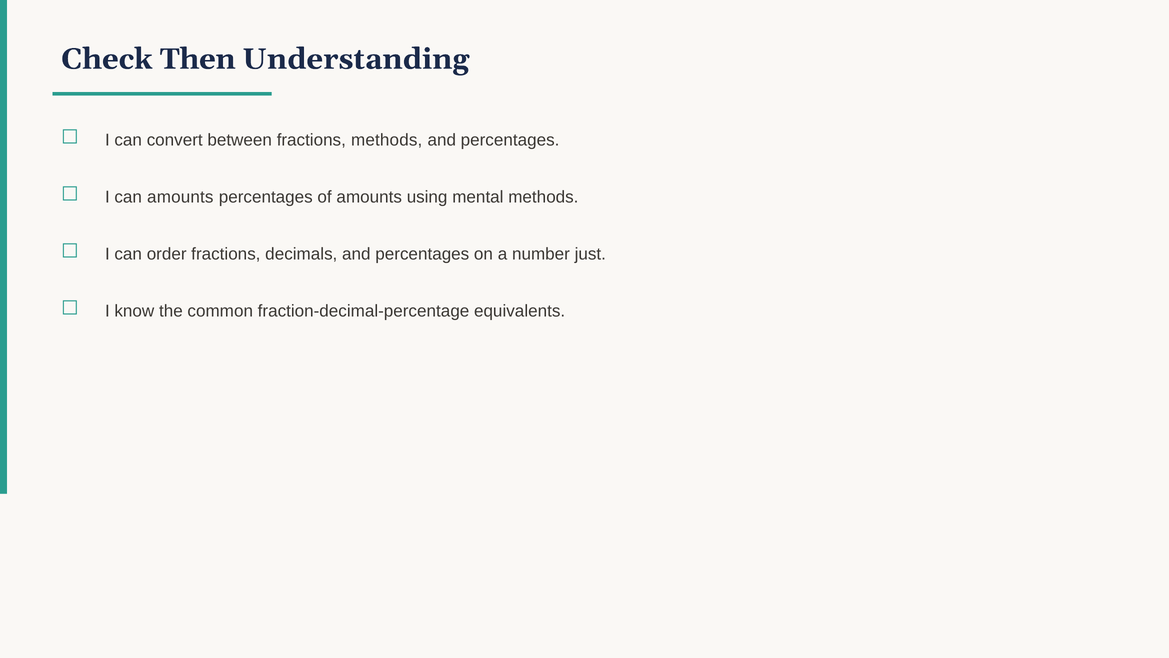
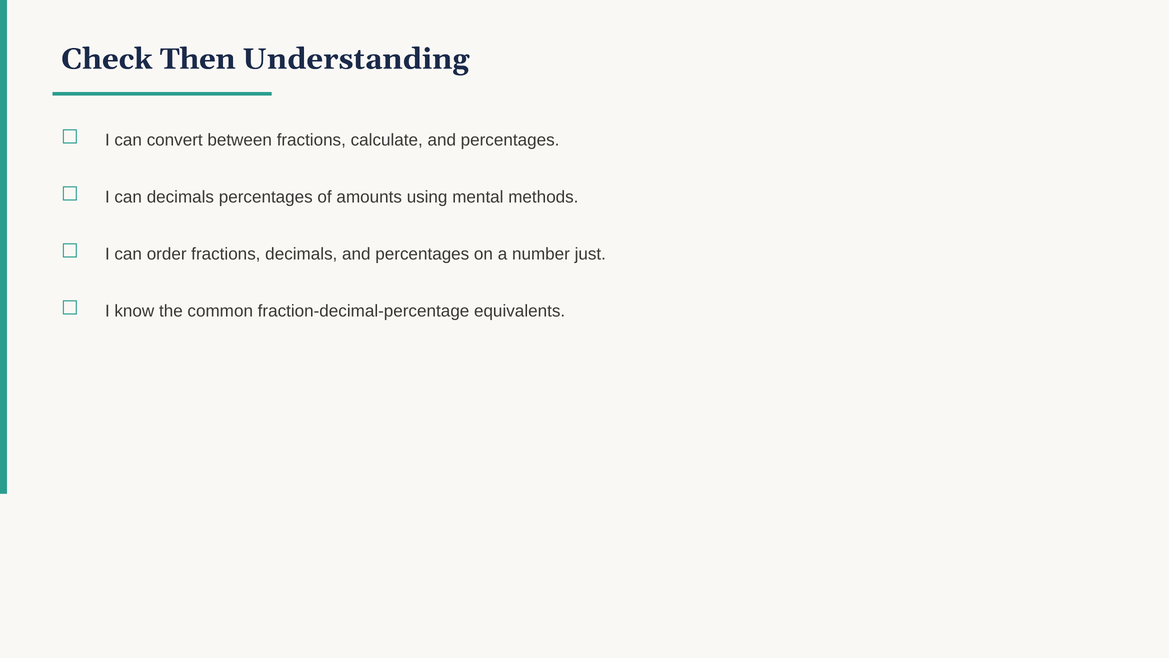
fractions methods: methods -> calculate
can amounts: amounts -> decimals
